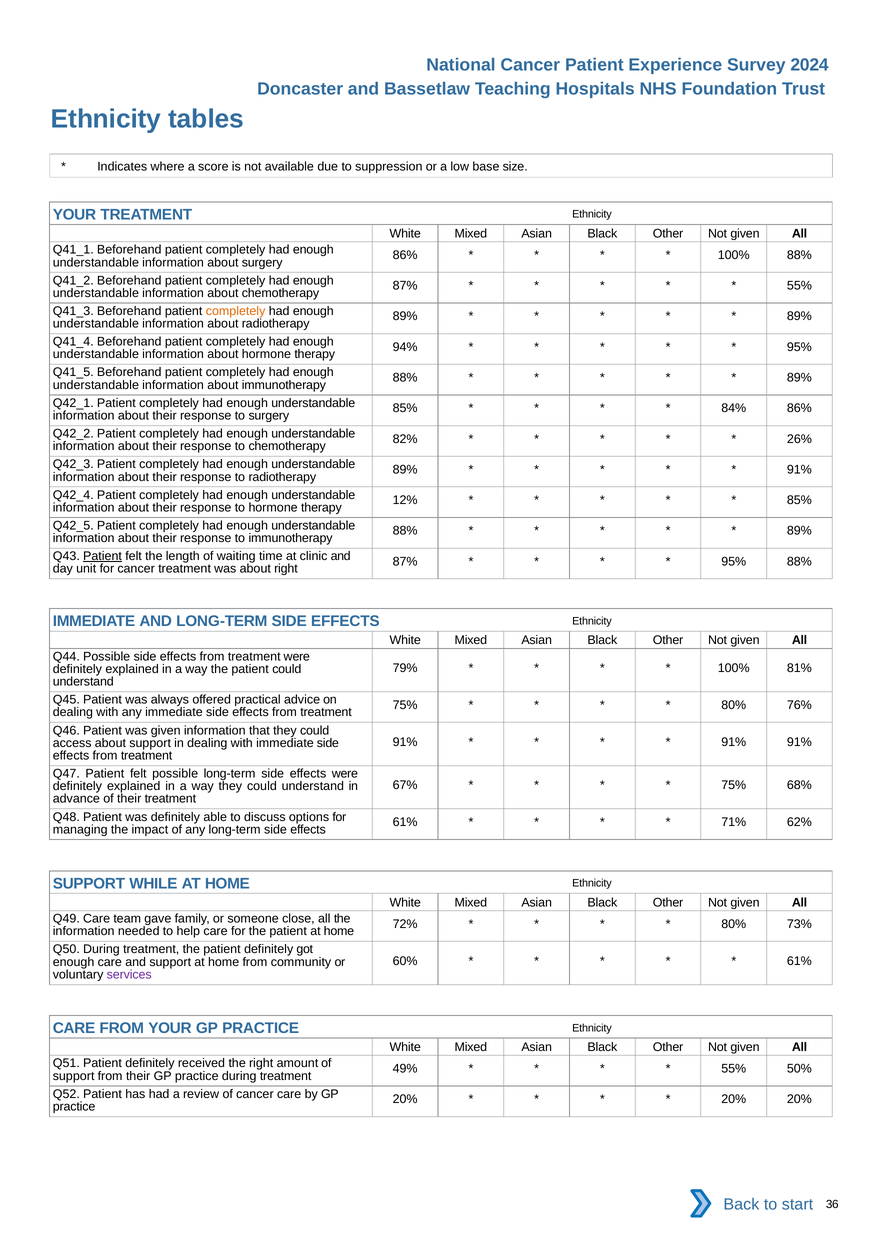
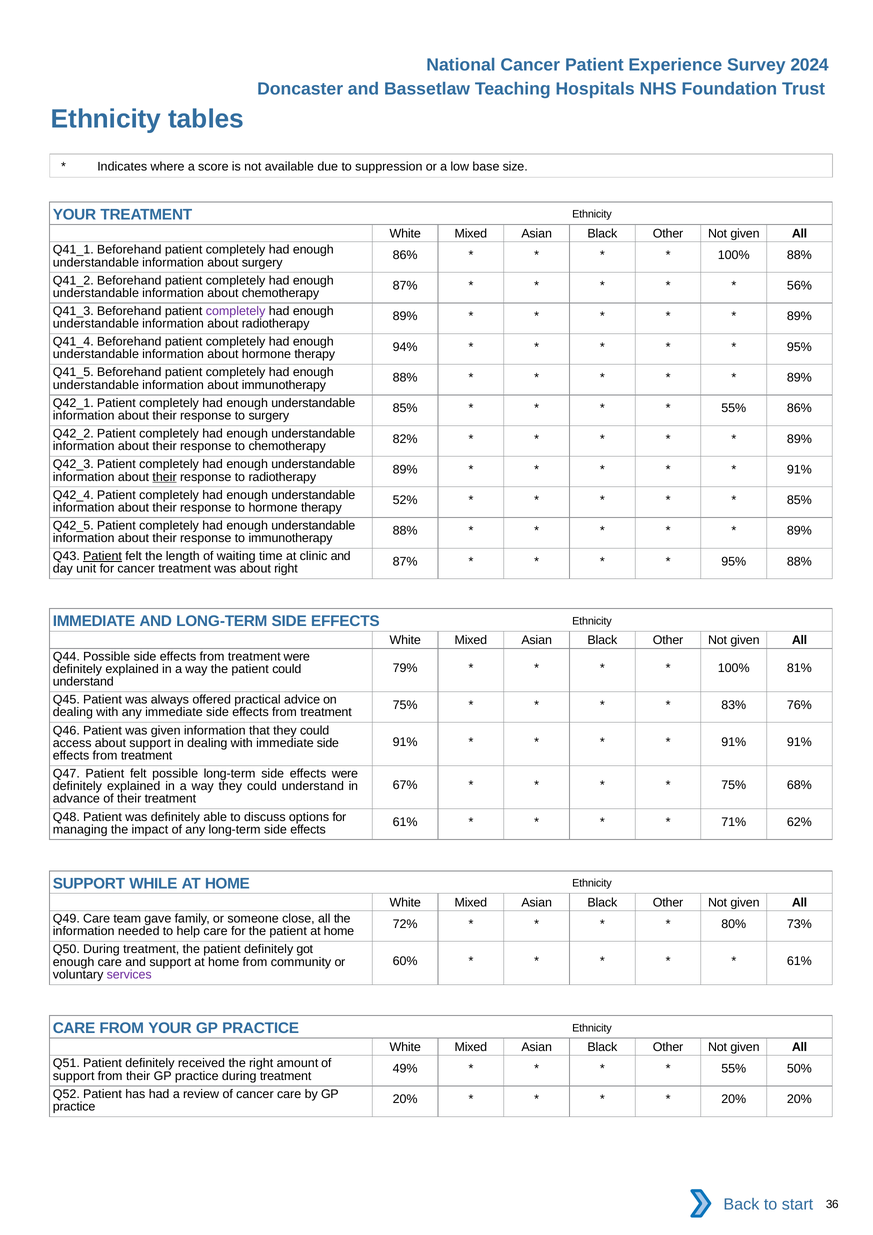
55% at (799, 286): 55% -> 56%
completely at (236, 311) colour: orange -> purple
84% at (734, 408): 84% -> 55%
26% at (799, 439): 26% -> 89%
their at (165, 477) underline: none -> present
12%: 12% -> 52%
80% at (734, 705): 80% -> 83%
